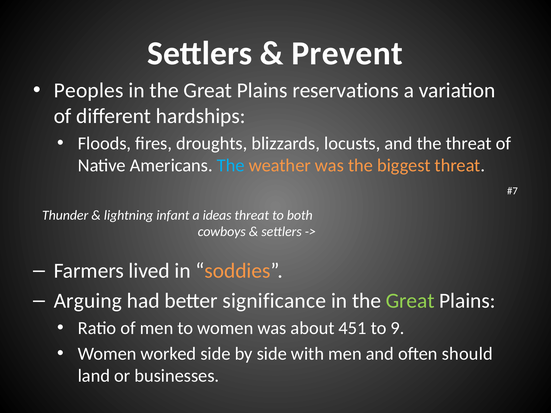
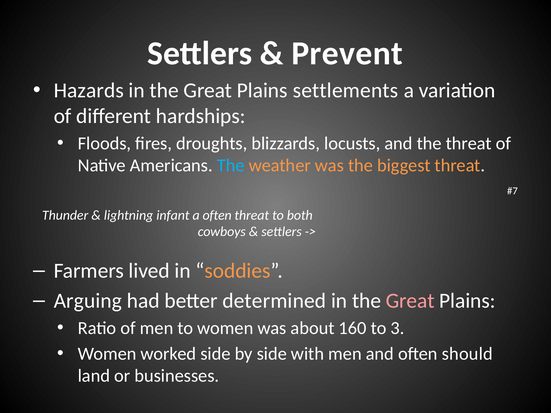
Peoples: Peoples -> Hazards
reservations: reservations -> settlements
a ideas: ideas -> often
significance: significance -> determined
Great at (410, 301) colour: light green -> pink
451: 451 -> 160
9: 9 -> 3
